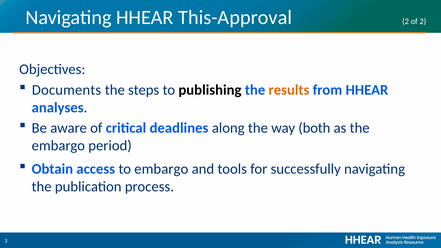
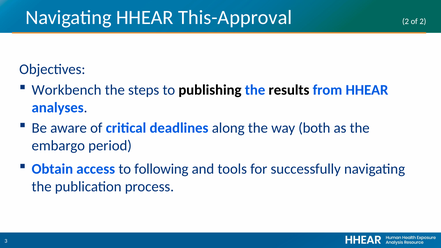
Documents: Documents -> Workbench
results colour: orange -> black
to embargo: embargo -> following
